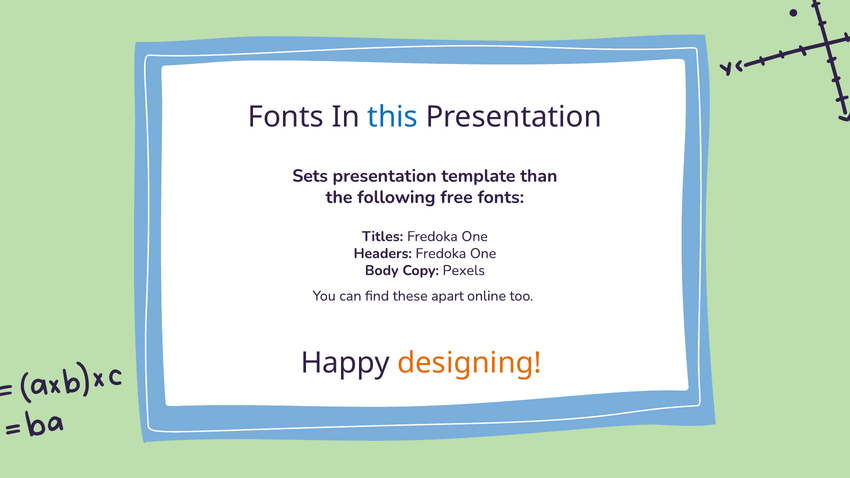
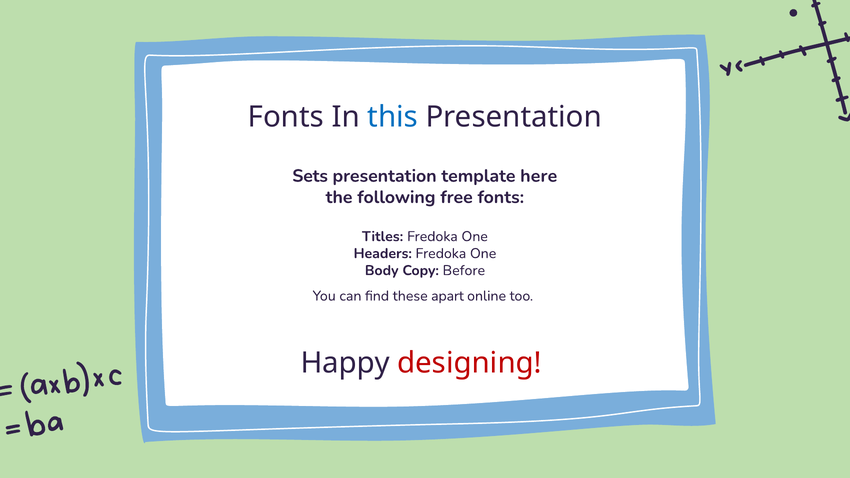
than: than -> here
Pexels: Pexels -> Before
designing colour: orange -> red
